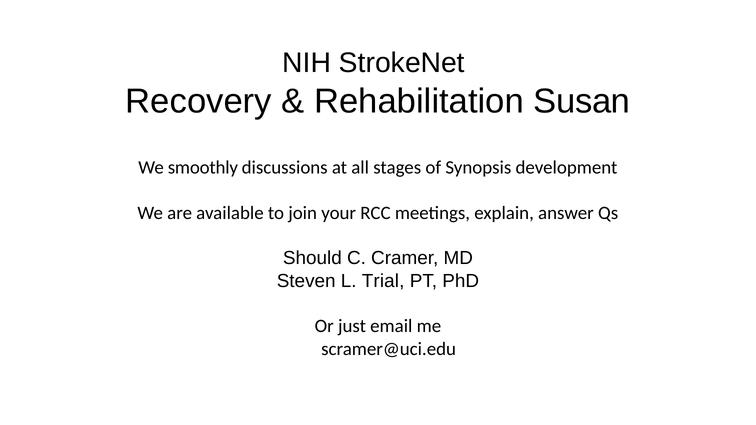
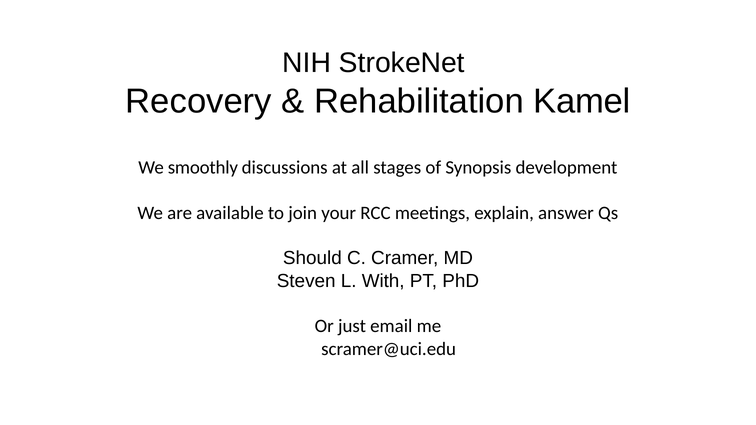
Susan: Susan -> Kamel
Trial: Trial -> With
